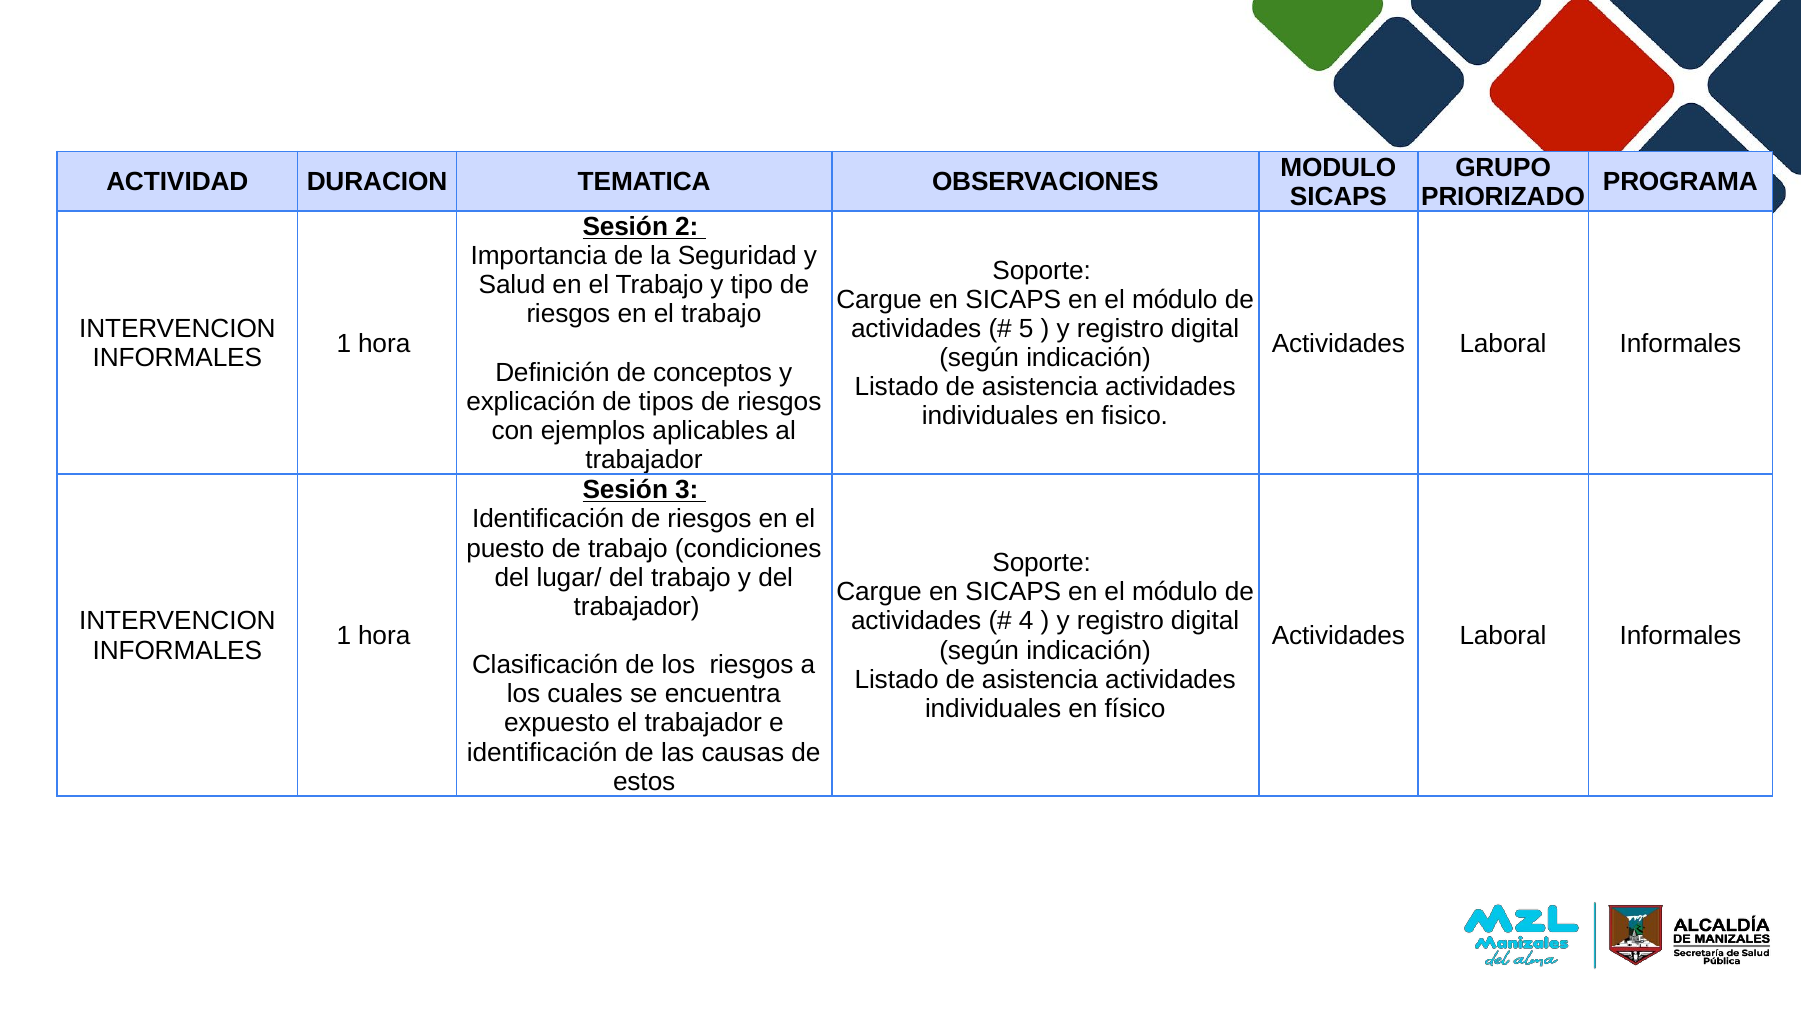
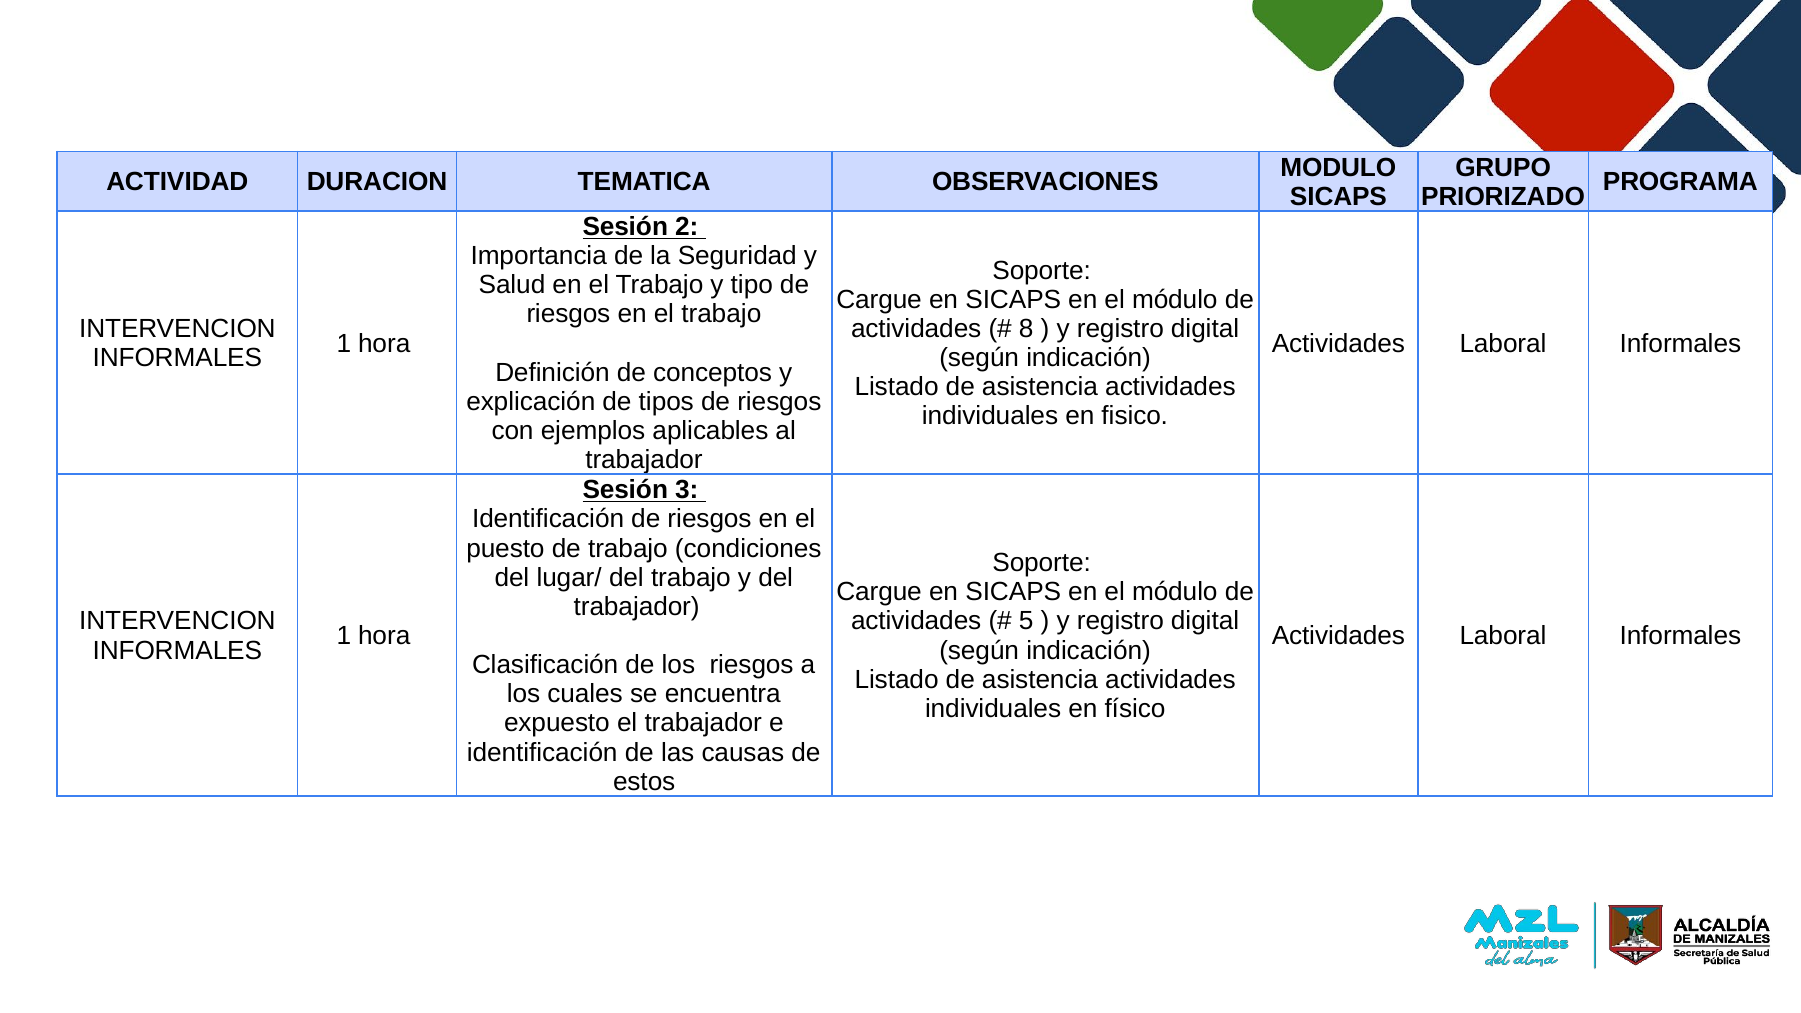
5: 5 -> 8
4: 4 -> 5
